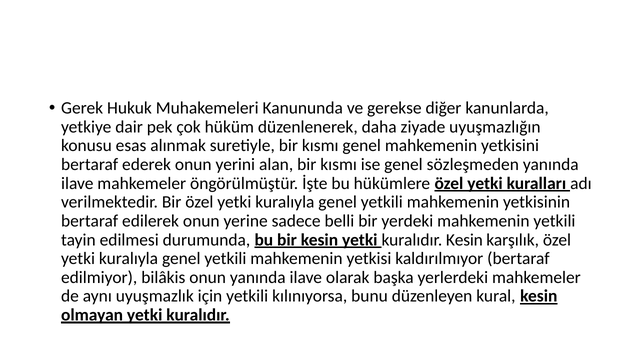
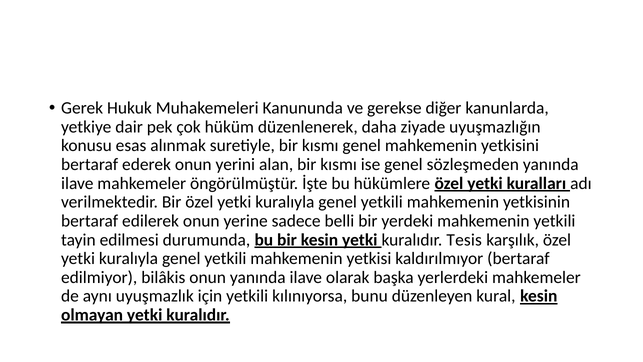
kuralıdır Kesin: Kesin -> Tesis
